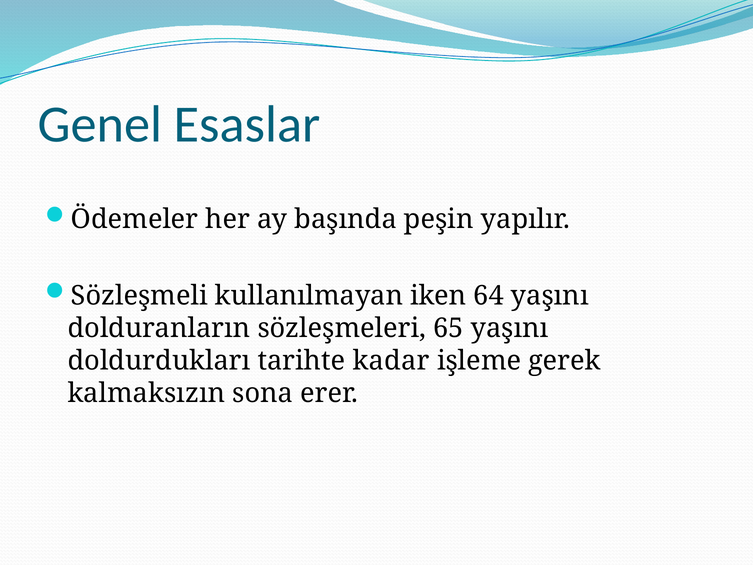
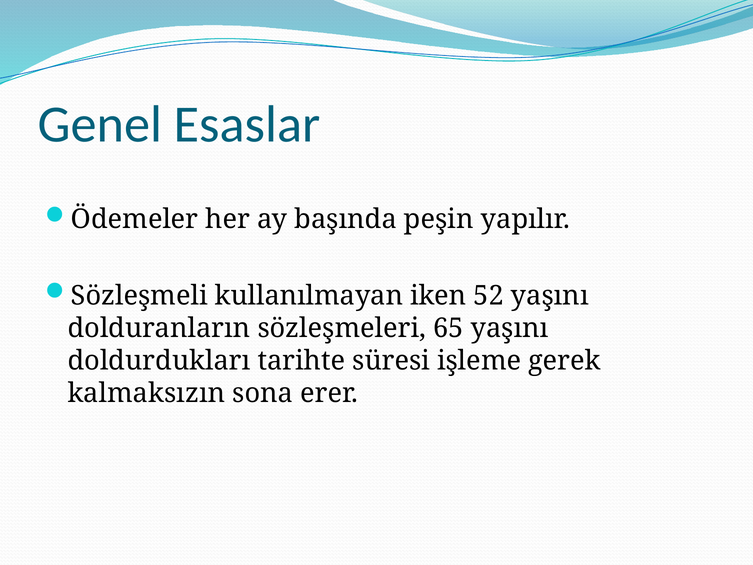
64: 64 -> 52
kadar: kadar -> süresi
